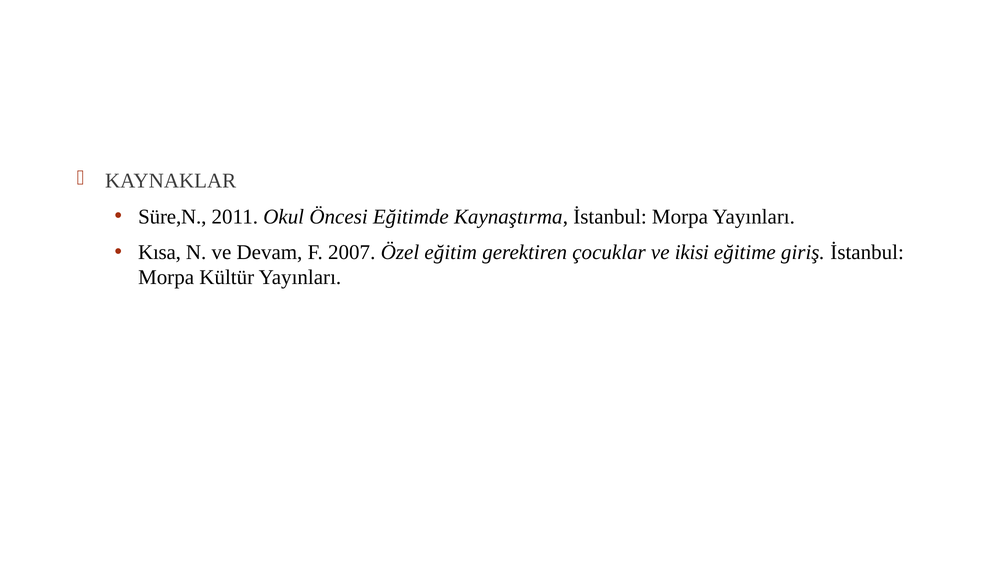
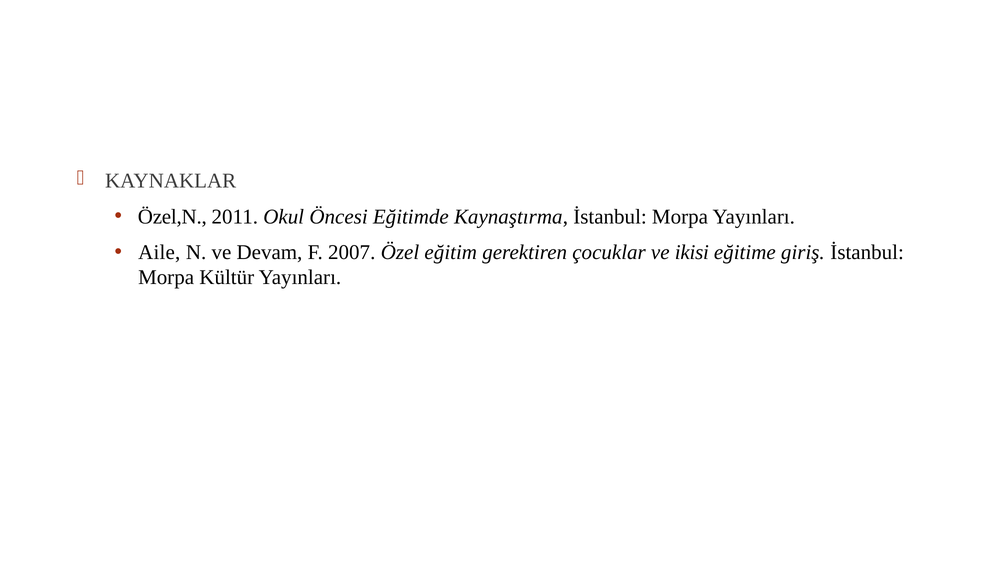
Süre,N: Süre,N -> Özel,N
Kısa: Kısa -> Aile
